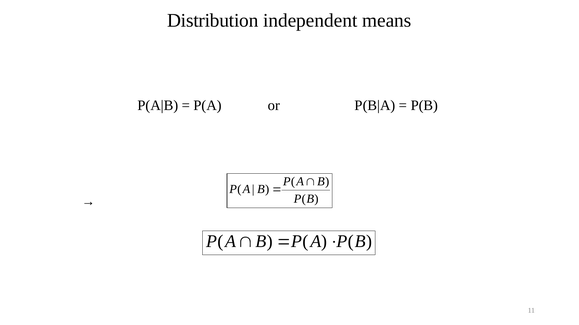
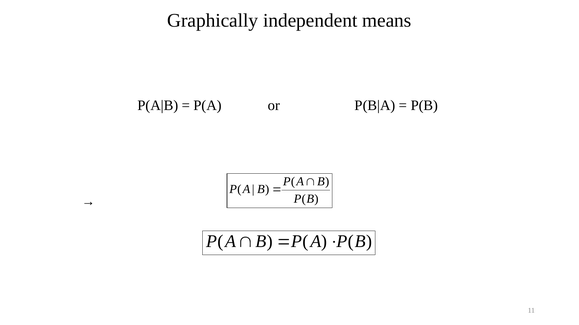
Distribution: Distribution -> Graphically
